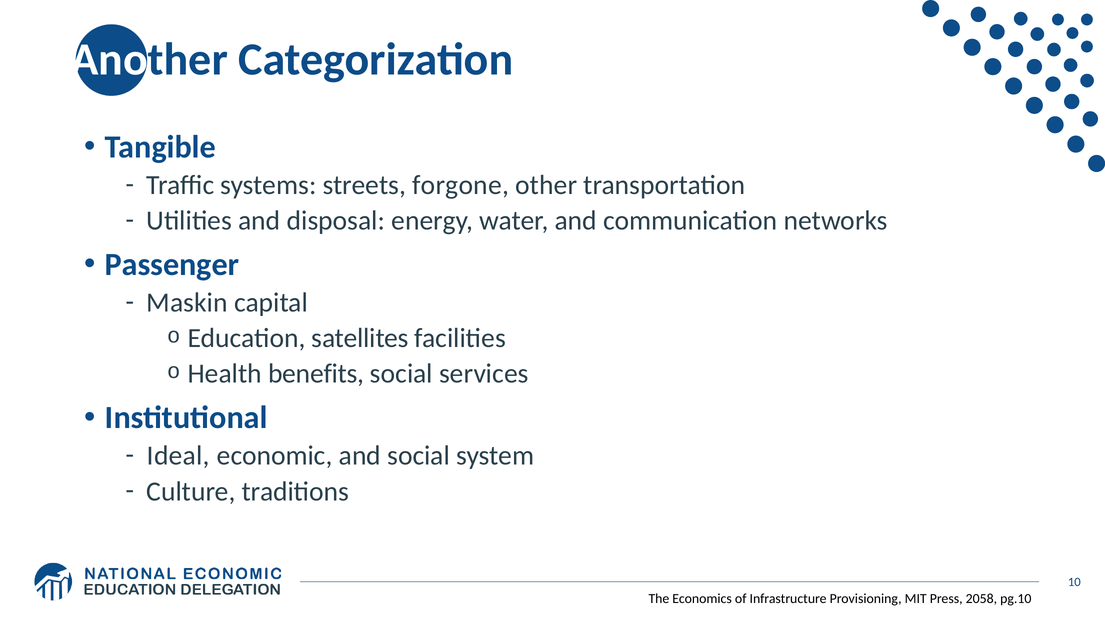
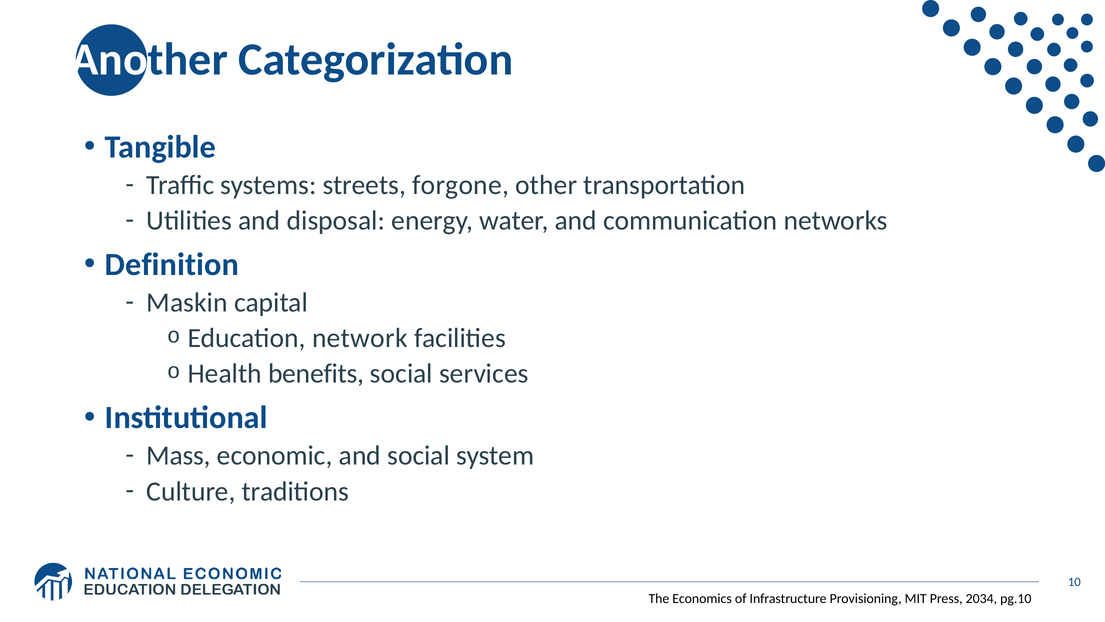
Passenger: Passenger -> Definition
satellites: satellites -> network
Ideal: Ideal -> Mass
2058: 2058 -> 2034
